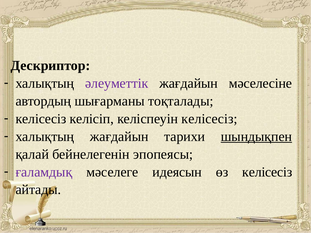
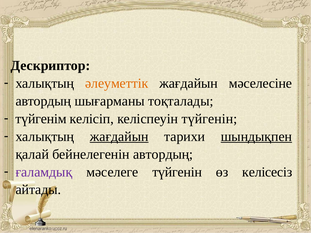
әлеуметтік colour: purple -> orange
келісесіз at (41, 119): келісесіз -> түйгенім
келіспеуін келісесіз: келісесіз -> түйгенін
жағдайын at (119, 137) underline: none -> present
бейнелегенін эпопеясы: эпопеясы -> автордың
мәселеге идеясын: идеясын -> түйгенін
